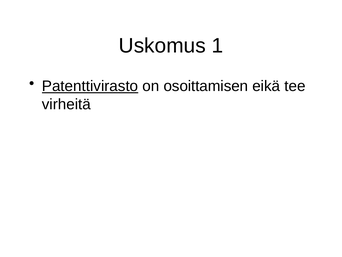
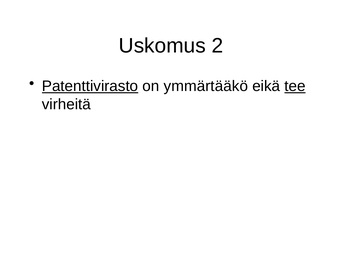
1: 1 -> 2
osoittamisen: osoittamisen -> ymmärtääkö
tee underline: none -> present
